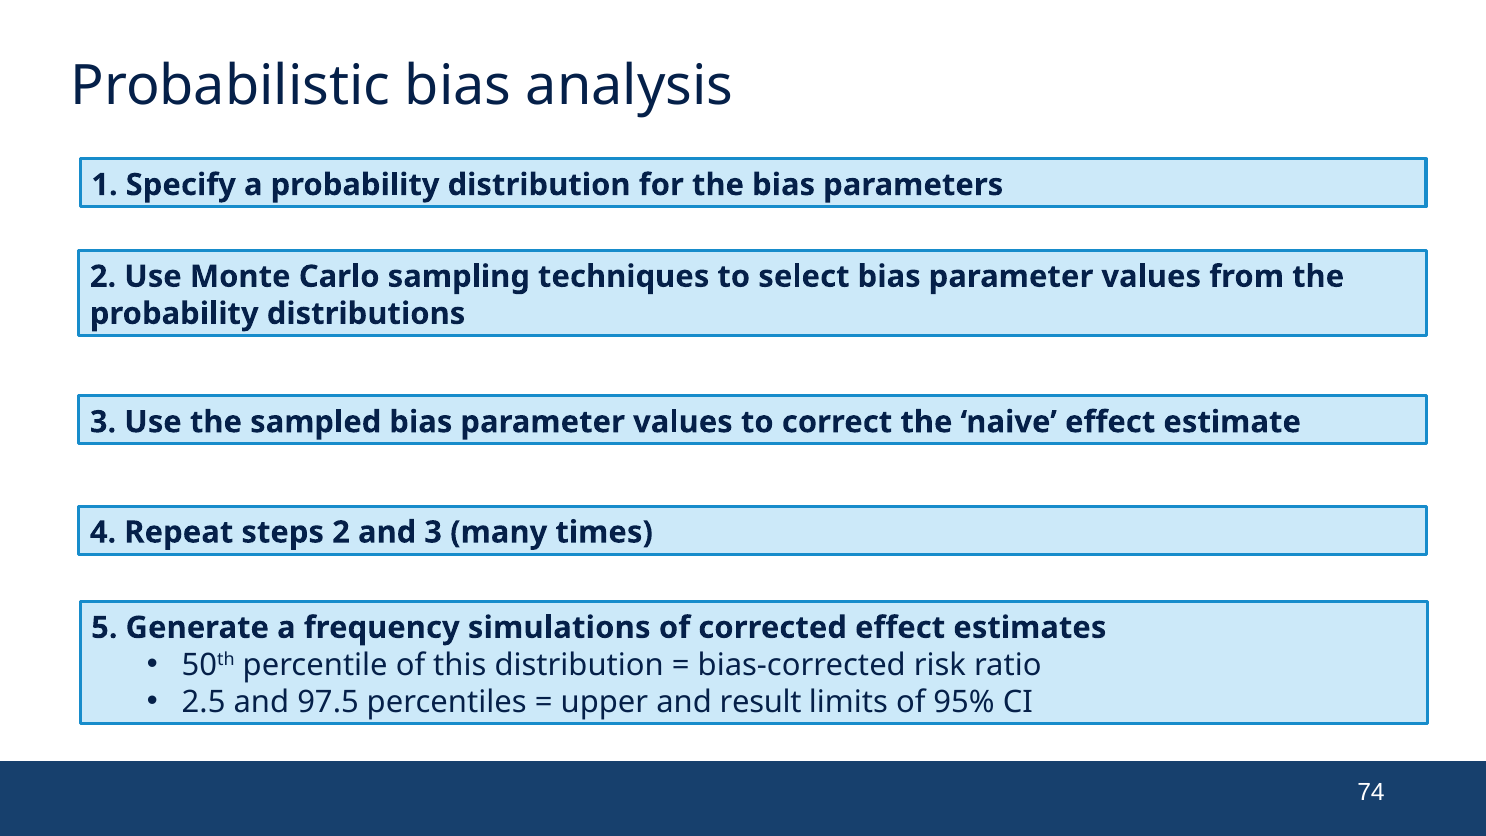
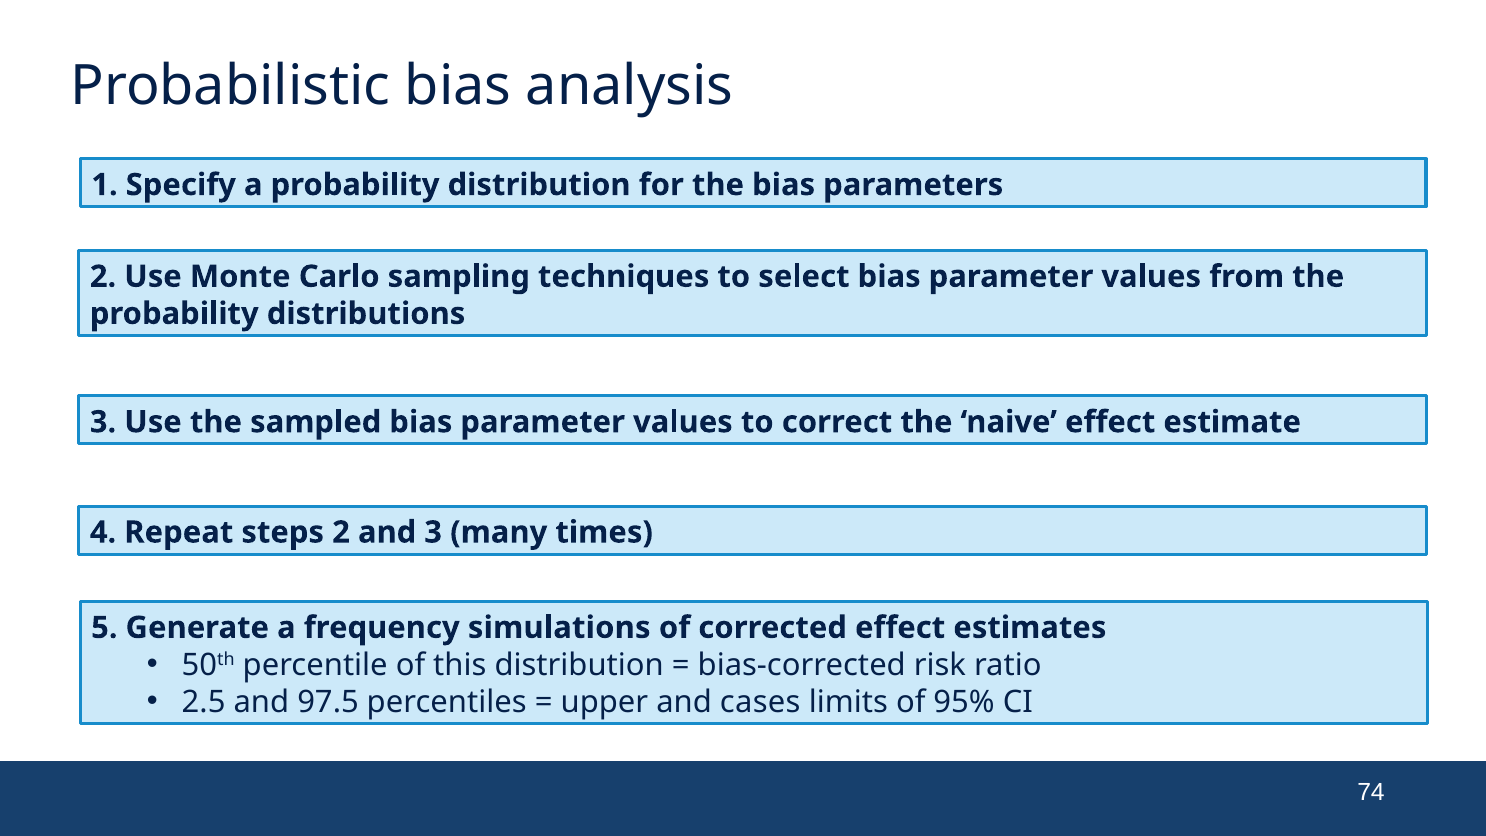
result: result -> cases
